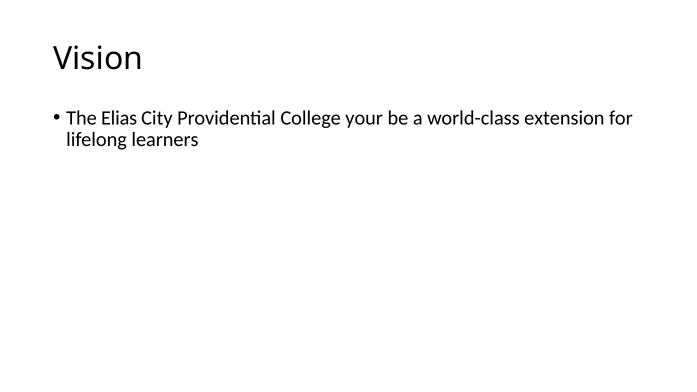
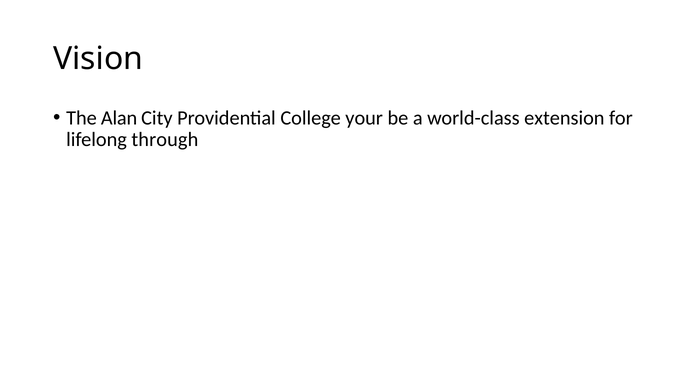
Elias: Elias -> Alan
learners: learners -> through
